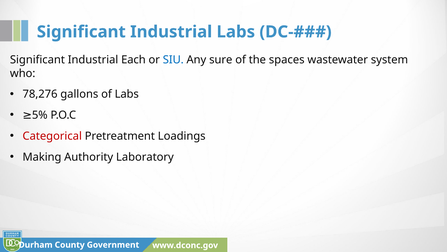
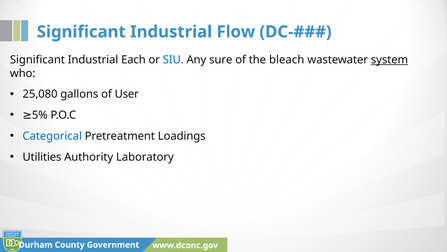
Industrial Labs: Labs -> Flow
spaces: spaces -> bleach
system underline: none -> present
78,276: 78,276 -> 25,080
of Labs: Labs -> User
Categorical colour: red -> blue
Making: Making -> Utilities
